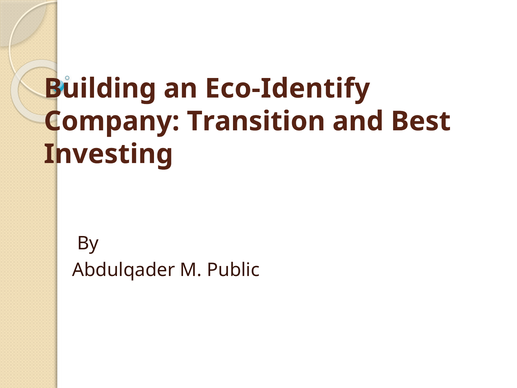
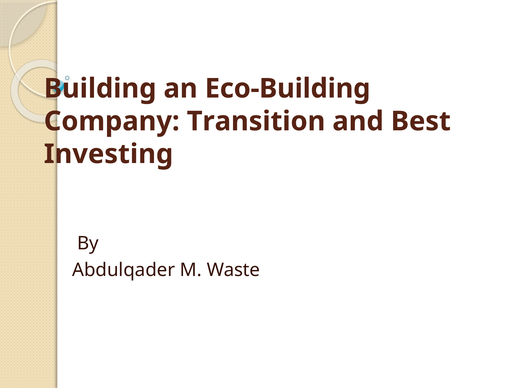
Eco-Identify: Eco-Identify -> Eco-Building
Public: Public -> Waste
